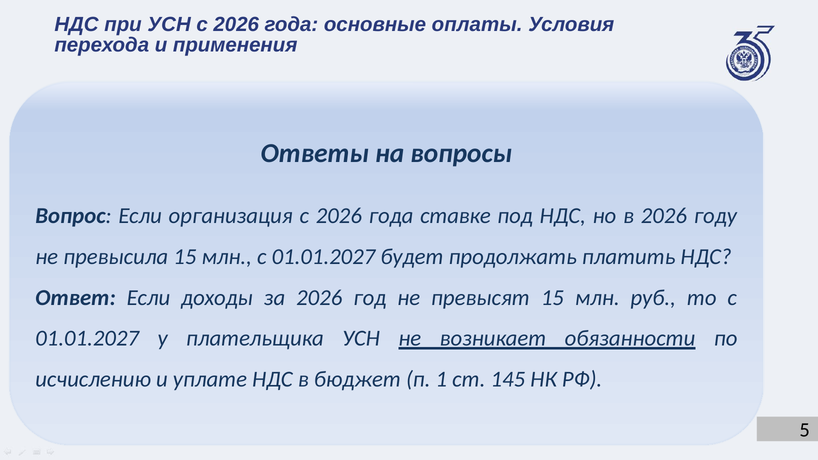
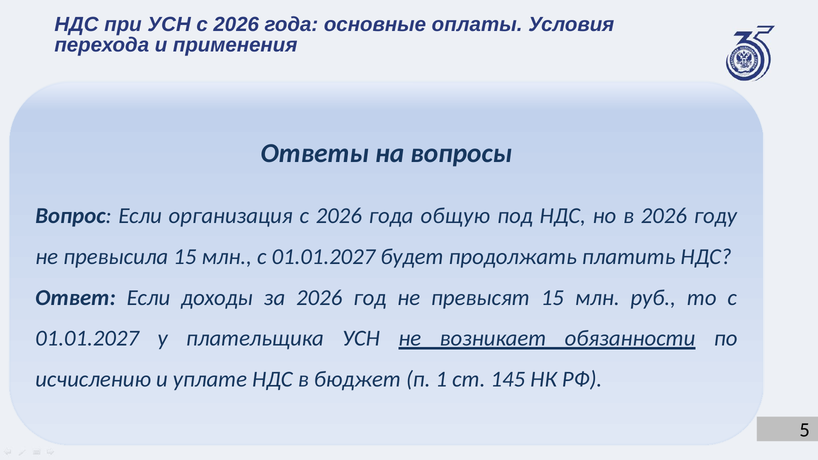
ставке: ставке -> общую
